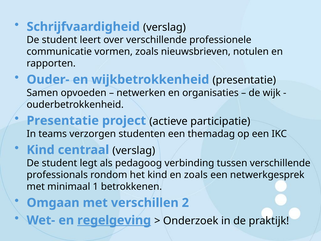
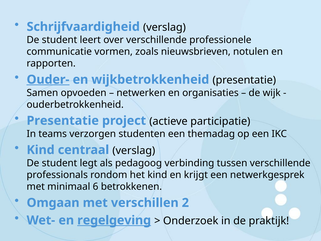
Ouder- underline: none -> present
en zoals: zoals -> krijgt
1: 1 -> 6
